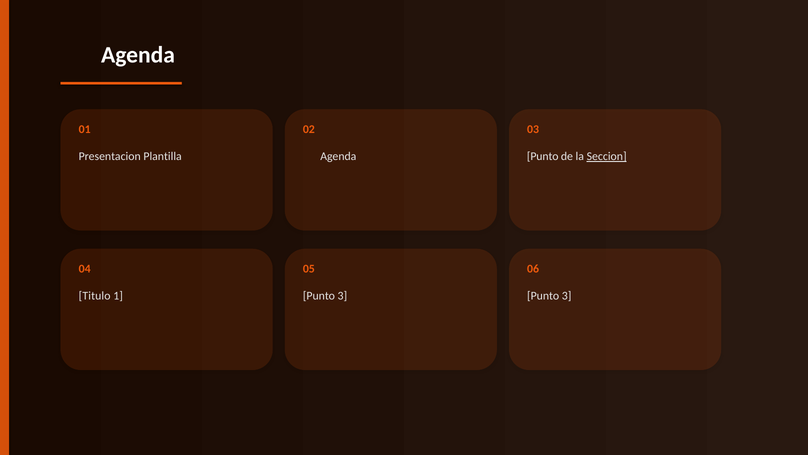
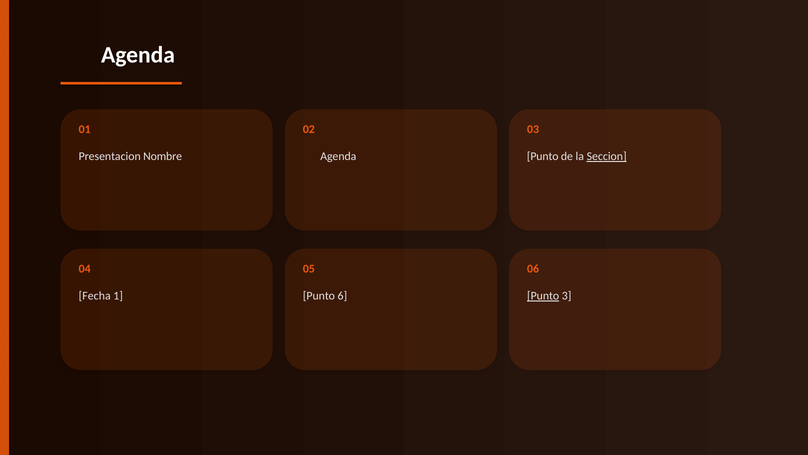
Plantilla: Plantilla -> Nombre
Titulo: Titulo -> Fecha
3 at (342, 296): 3 -> 6
Punto at (543, 296) underline: none -> present
